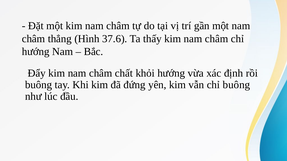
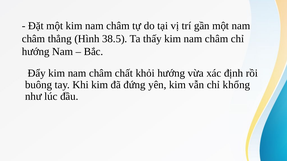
37.6: 37.6 -> 38.5
chỉ buông: buông -> khổng
